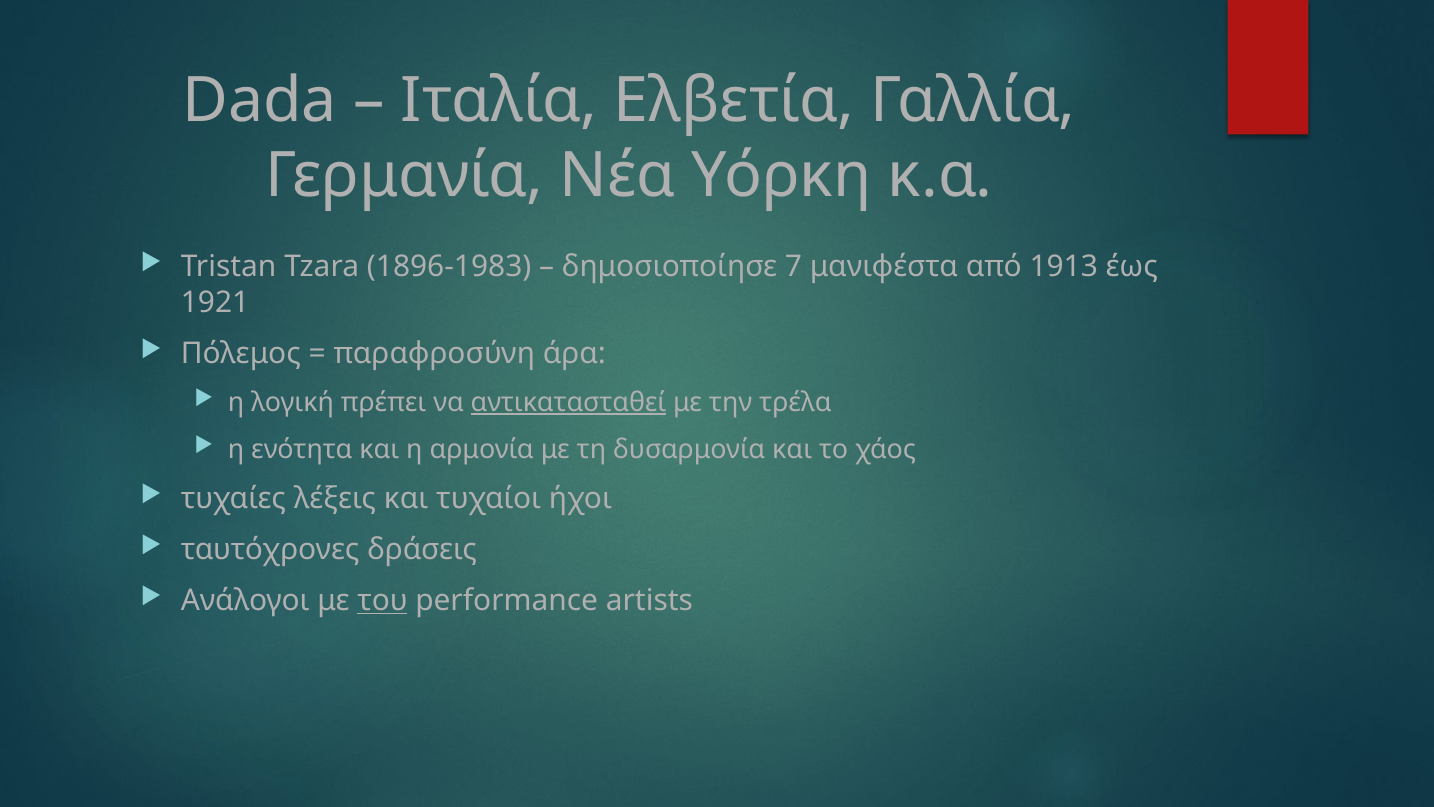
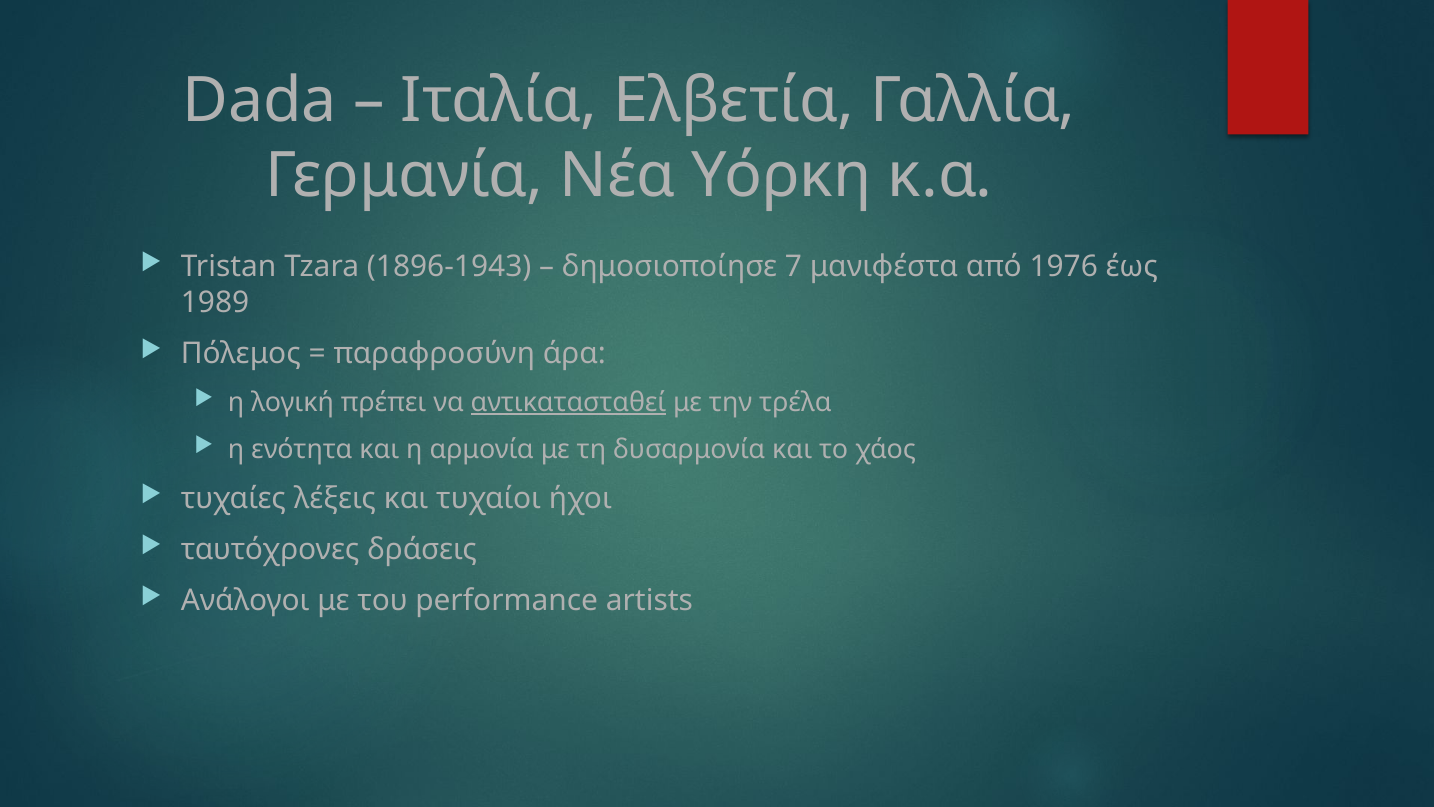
1896-1983: 1896-1983 -> 1896-1943
1913: 1913 -> 1976
1921: 1921 -> 1989
του underline: present -> none
